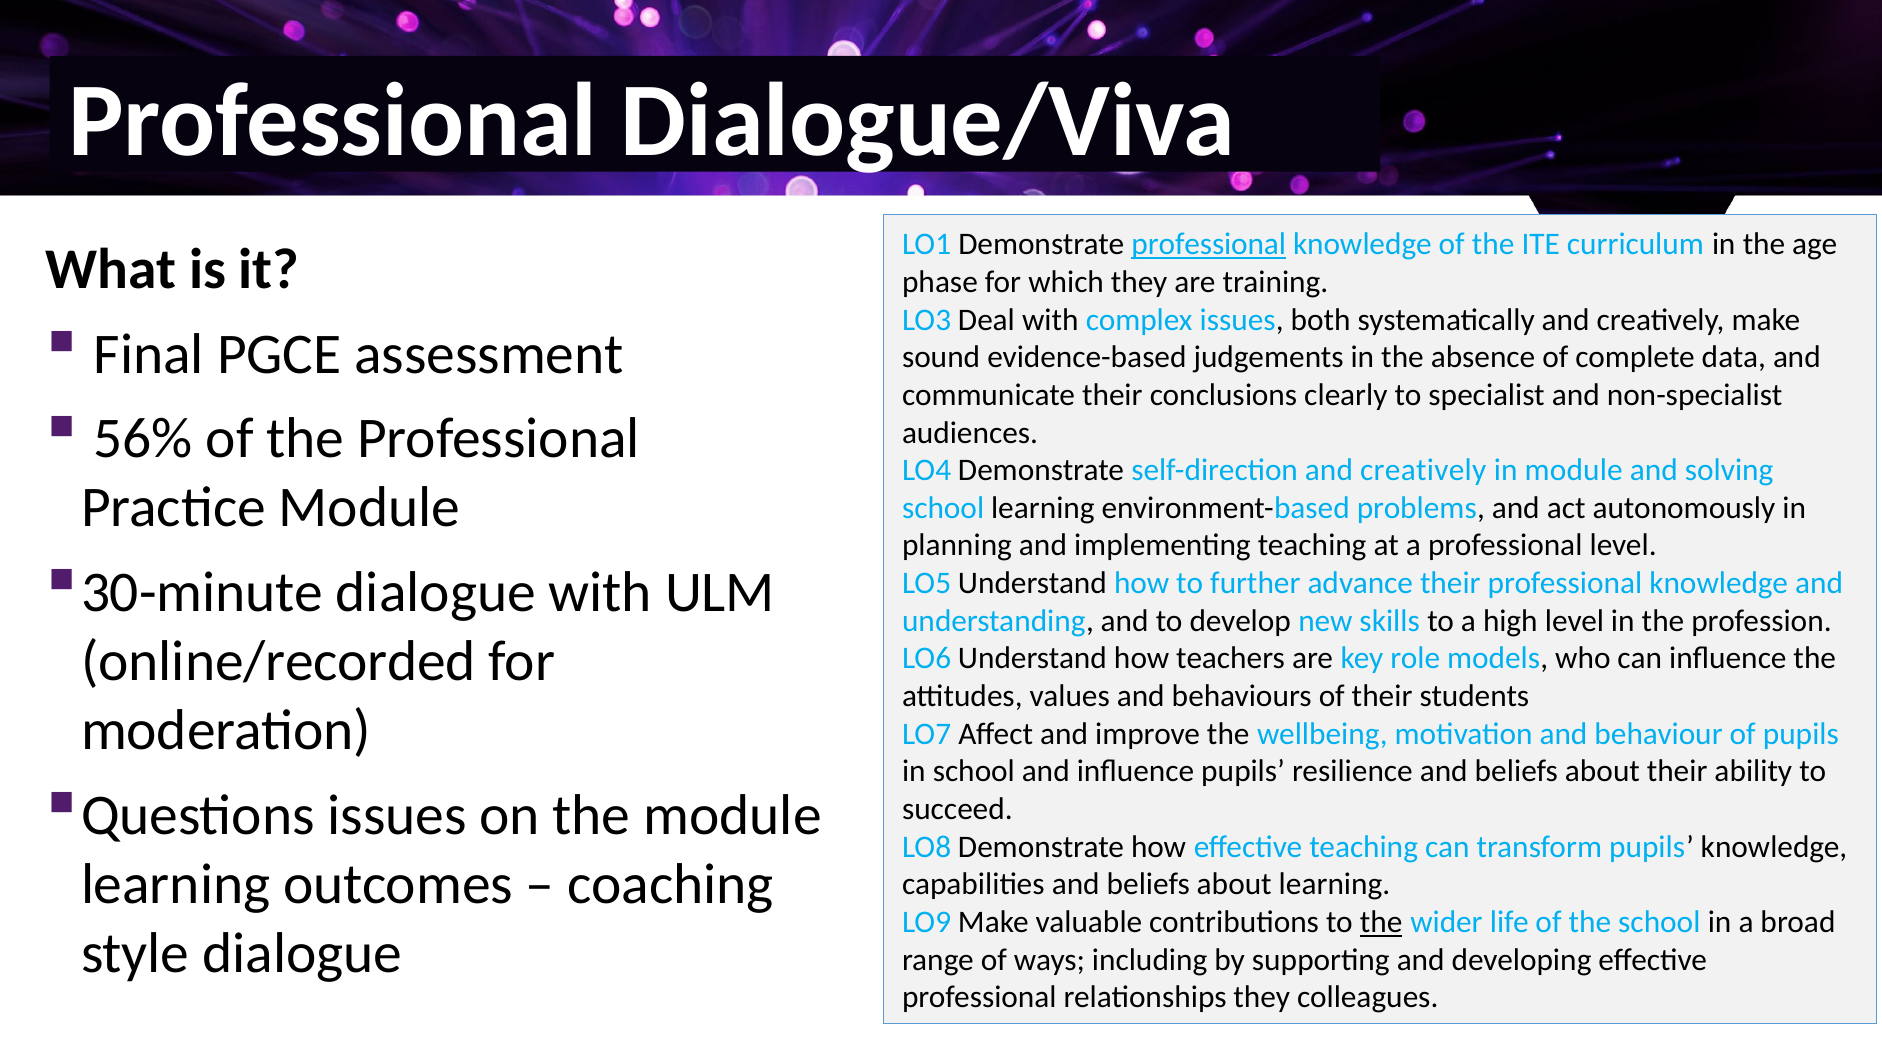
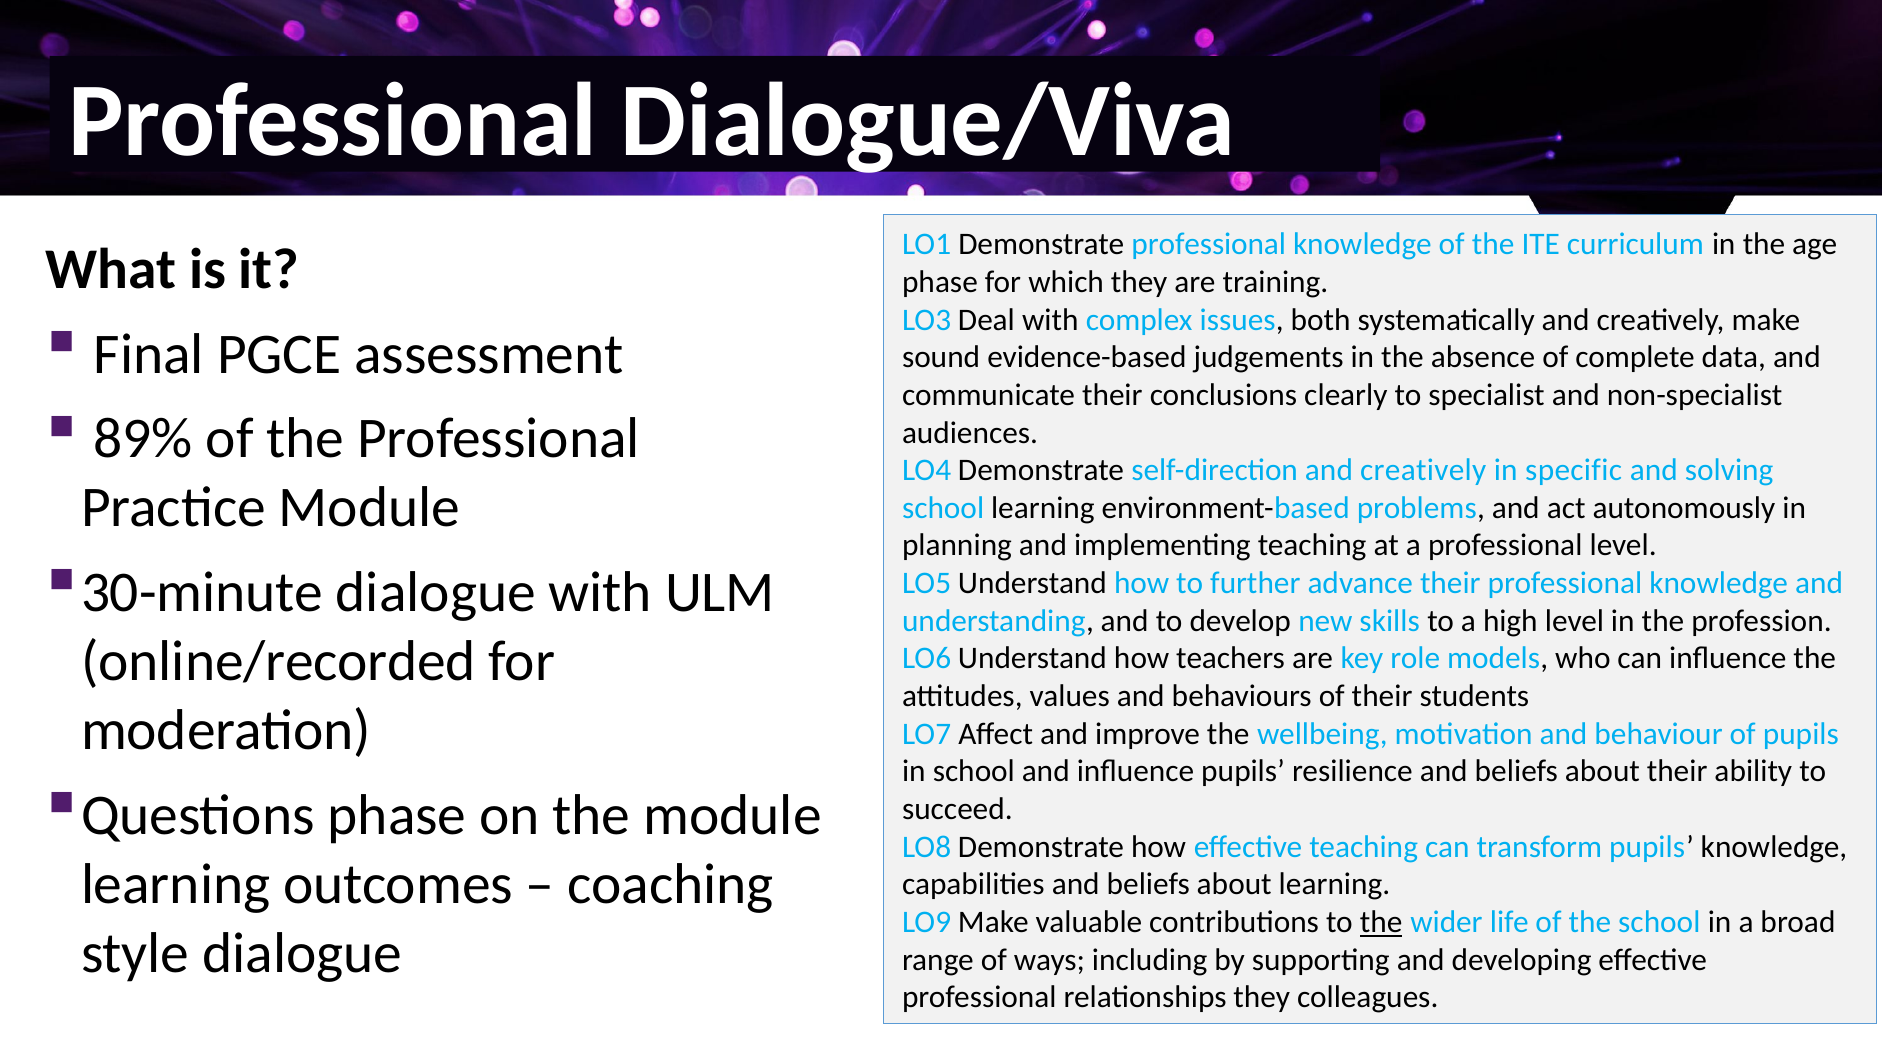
professional at (1209, 244) underline: present -> none
56%: 56% -> 89%
in module: module -> specific
Questions issues: issues -> phase
